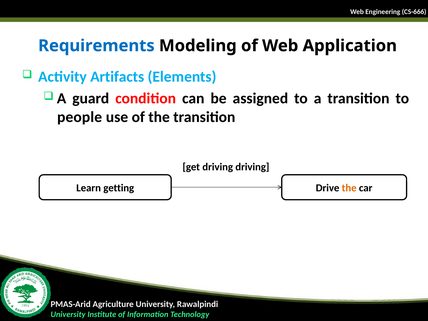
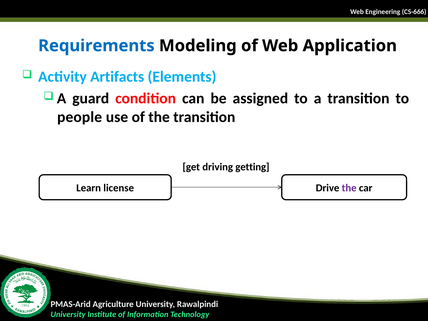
driving driving: driving -> getting
getting: getting -> license
the at (349, 188) colour: orange -> purple
